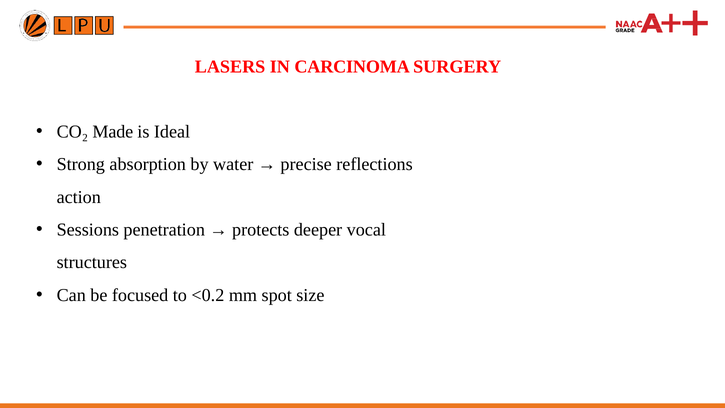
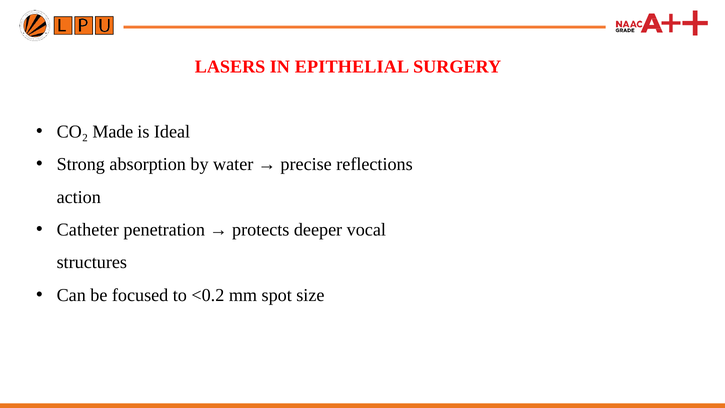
CARCINOMA: CARCINOMA -> EPITHELIAL
Sessions: Sessions -> Catheter
